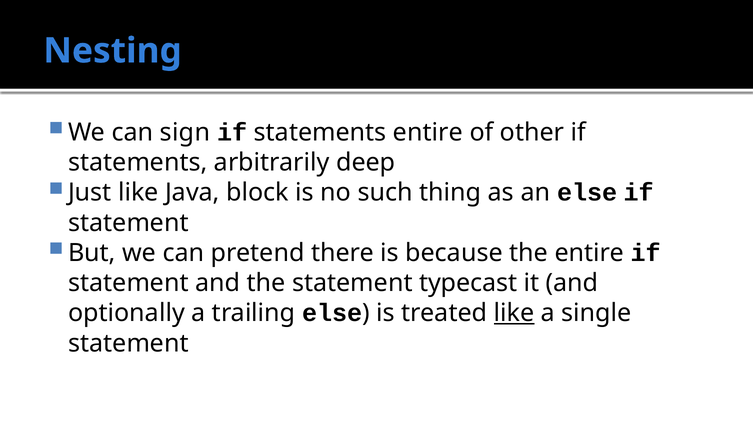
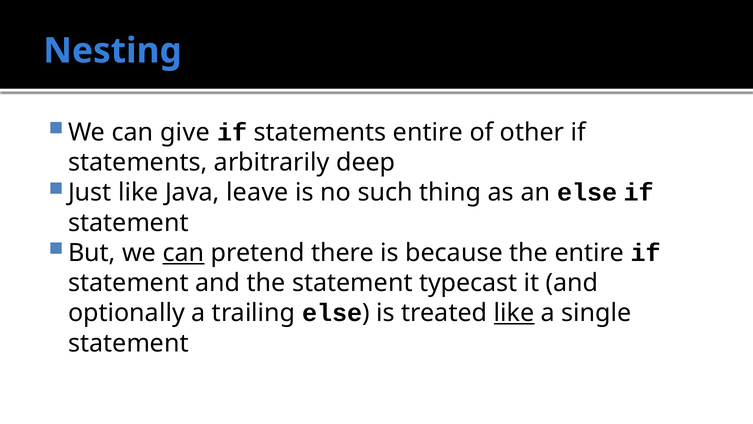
sign: sign -> give
block: block -> leave
can at (183, 253) underline: none -> present
